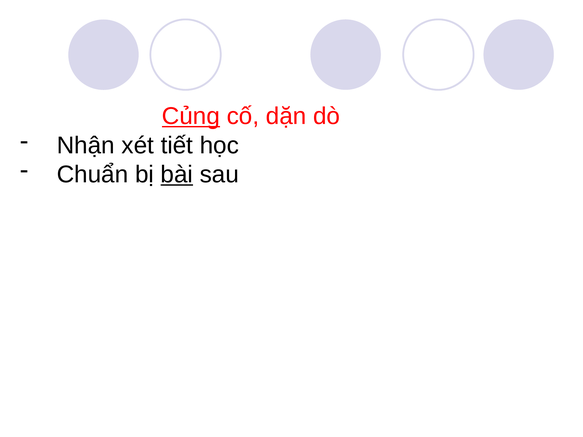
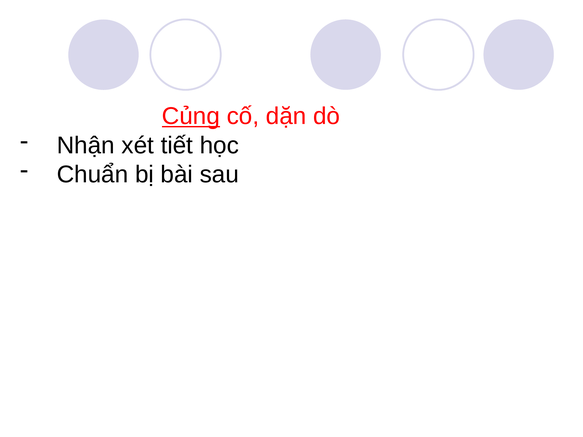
bài underline: present -> none
